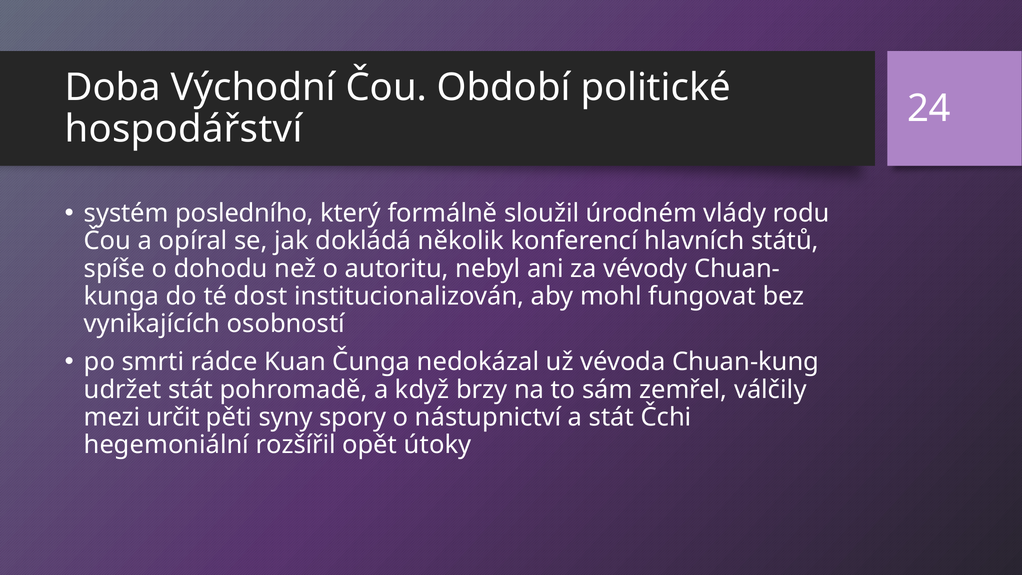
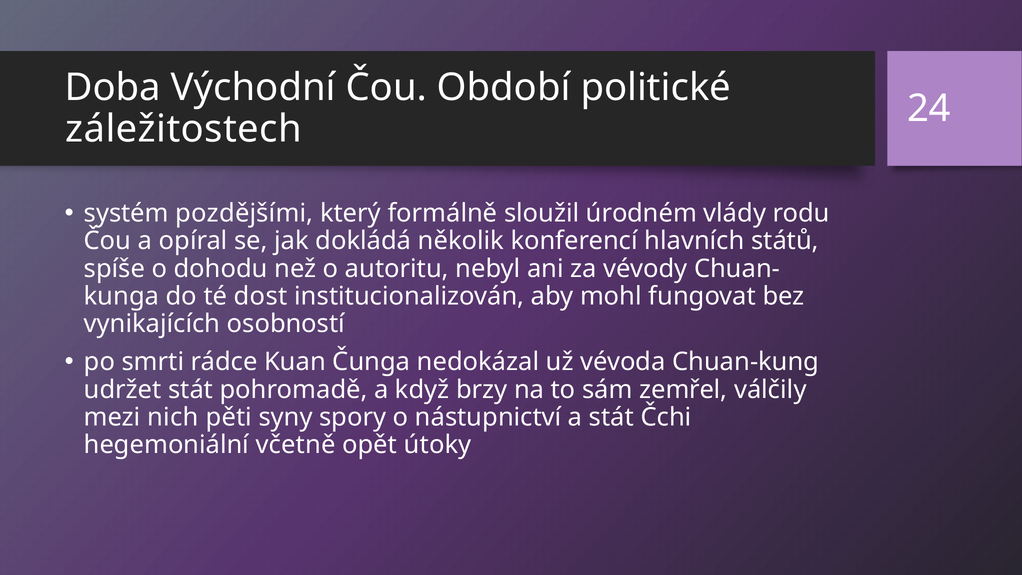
hospodářství: hospodářství -> záležitostech
posledního: posledního -> pozdějšími
určit: určit -> nich
rozšířil: rozšířil -> včetně
